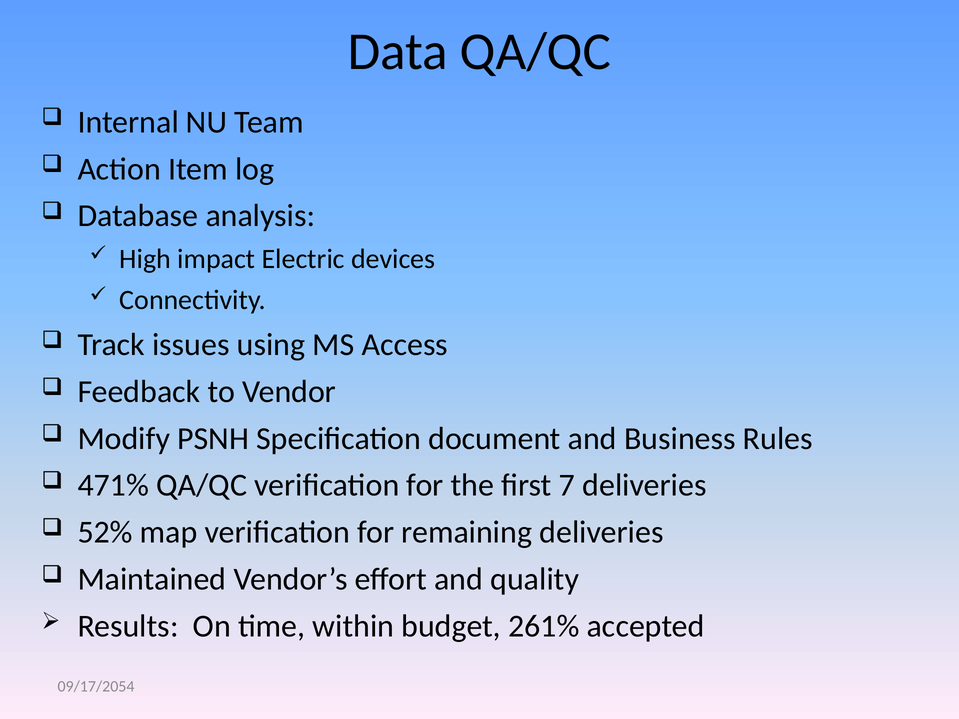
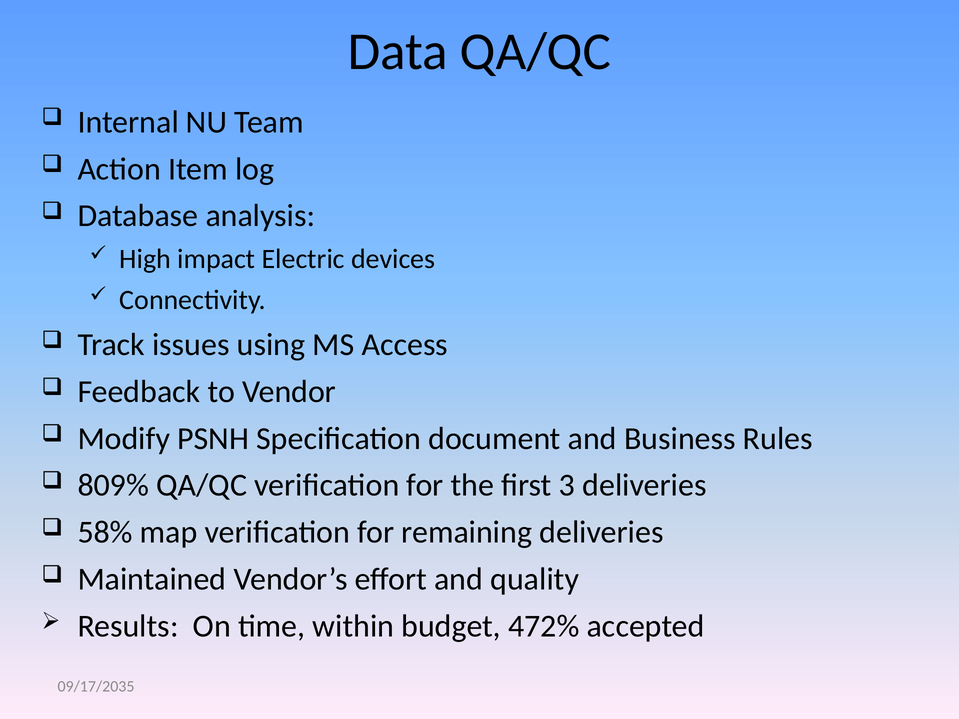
471%: 471% -> 809%
7: 7 -> 3
52%: 52% -> 58%
261%: 261% -> 472%
09/17/2054: 09/17/2054 -> 09/17/2035
